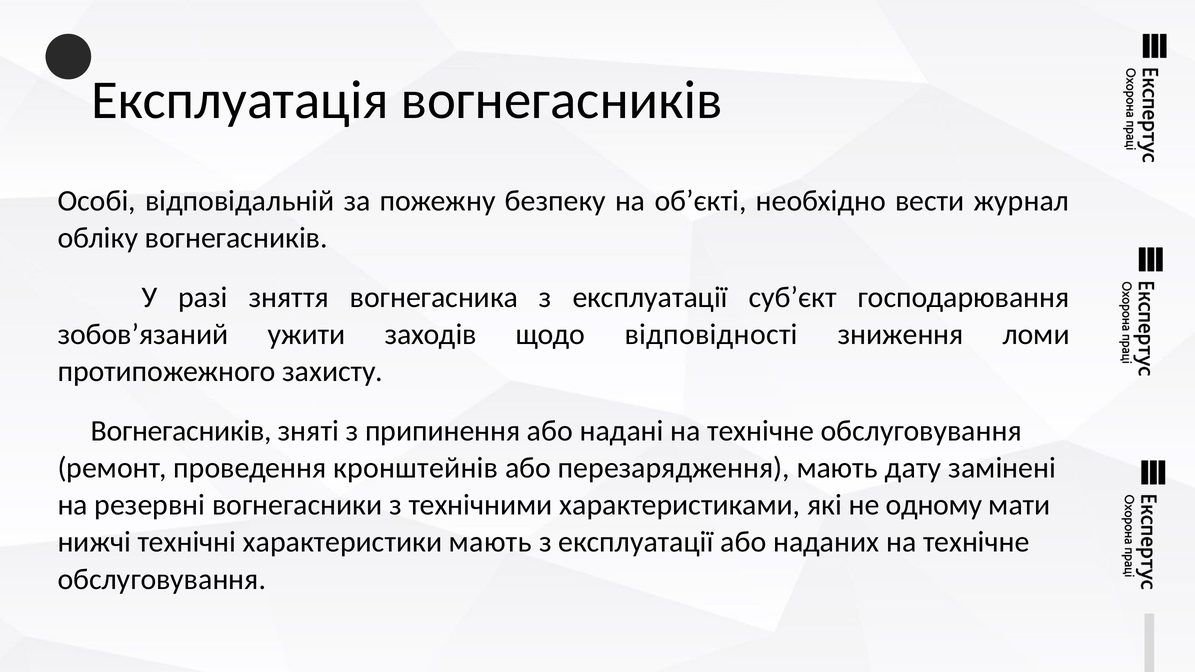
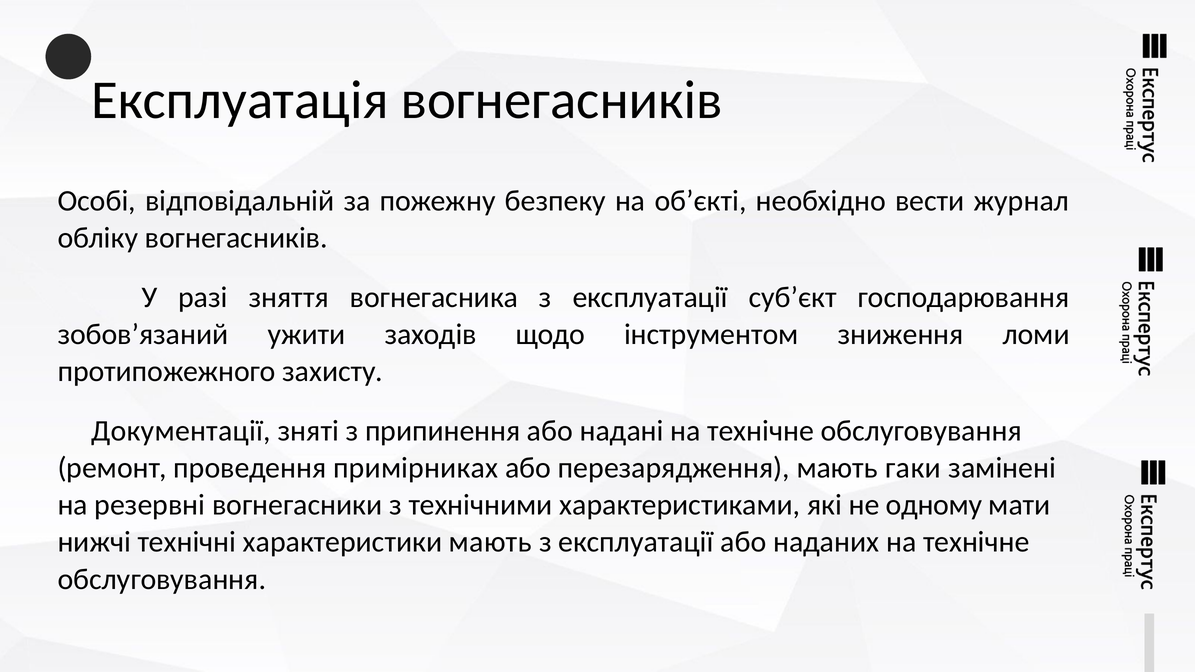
відповідності: відповідності -> інструментом
Вогнегасників at (181, 431): Вогнегасників -> Документації
кронштейнів: кронштейнів -> примірниках
дату: дату -> гаки
